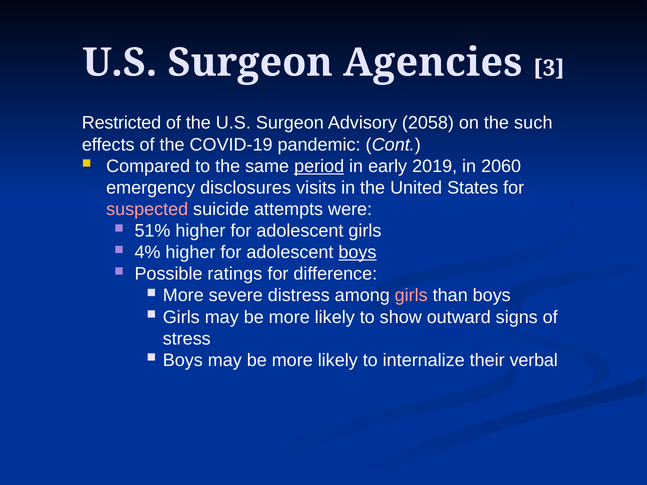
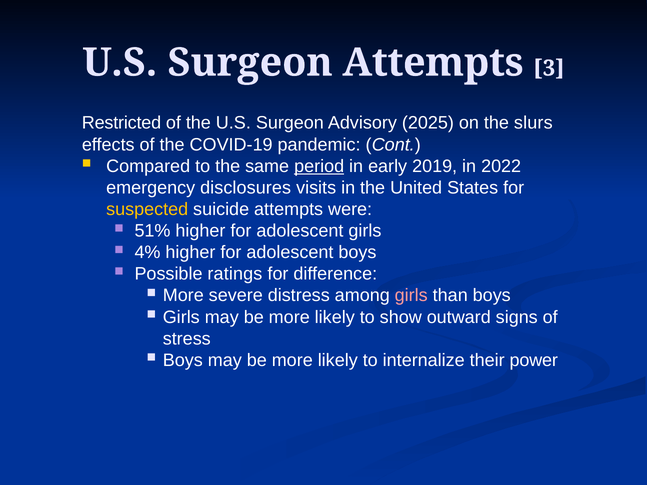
Surgeon Agencies: Agencies -> Attempts
2058: 2058 -> 2025
such: such -> slurs
2060: 2060 -> 2022
suspected colour: pink -> yellow
boys at (357, 253) underline: present -> none
verbal: verbal -> power
